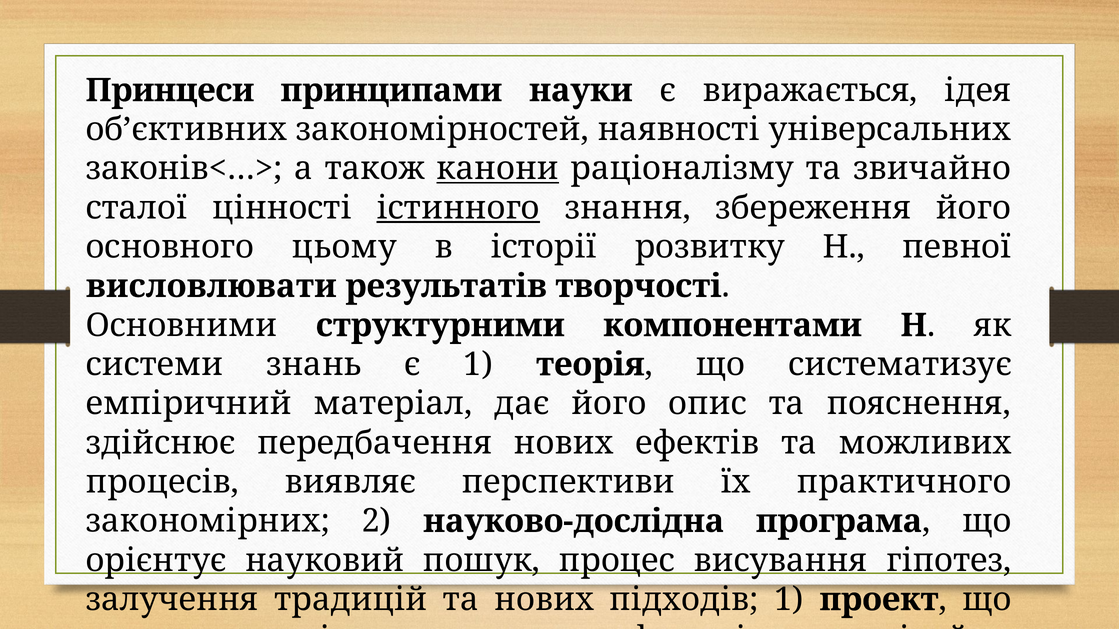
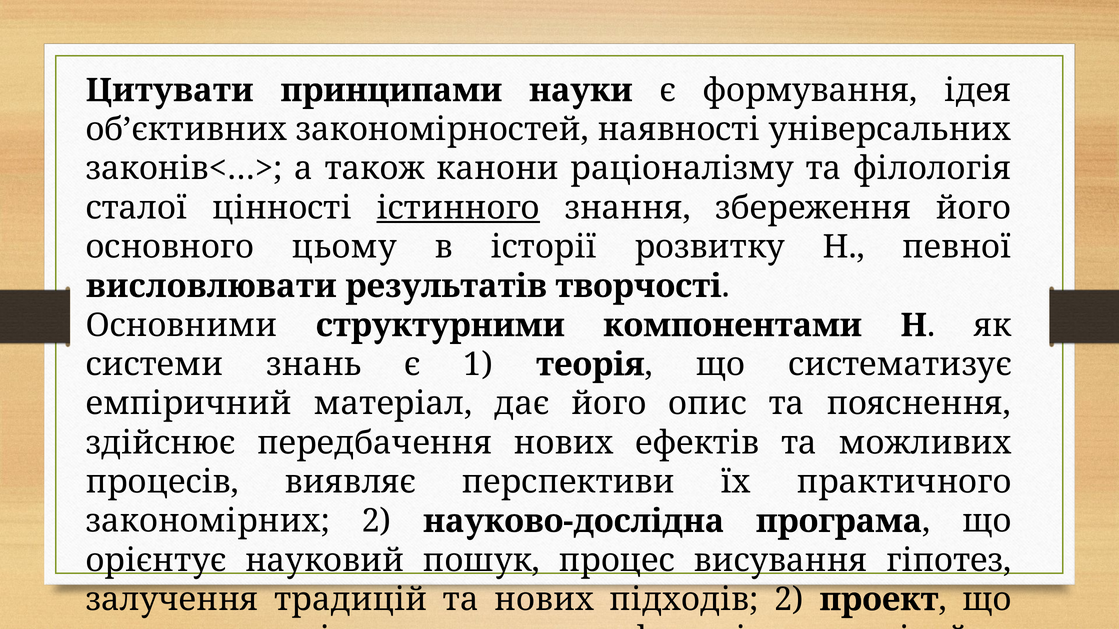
Принцеси: Принцеси -> Цитувати
виражається: виражається -> формування
канони underline: present -> none
звичайно: звичайно -> філологія
підходів 1: 1 -> 2
